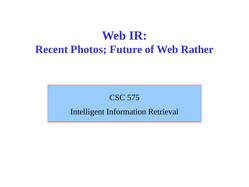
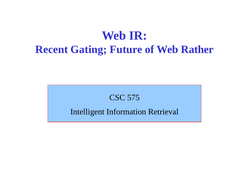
Photos: Photos -> Gating
